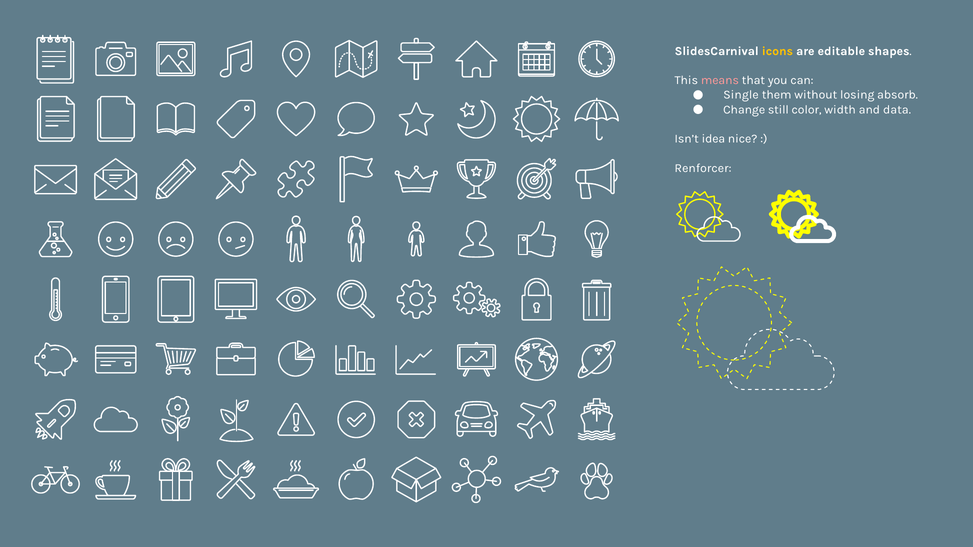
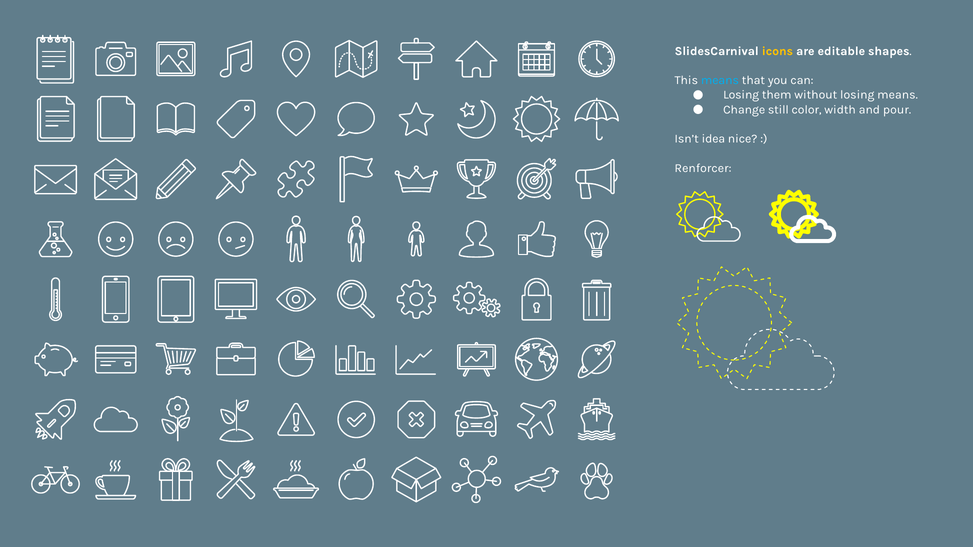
means at (720, 80) colour: pink -> light blue
Single at (741, 95): Single -> Losing
losing absorb: absorb -> means
data: data -> pour
